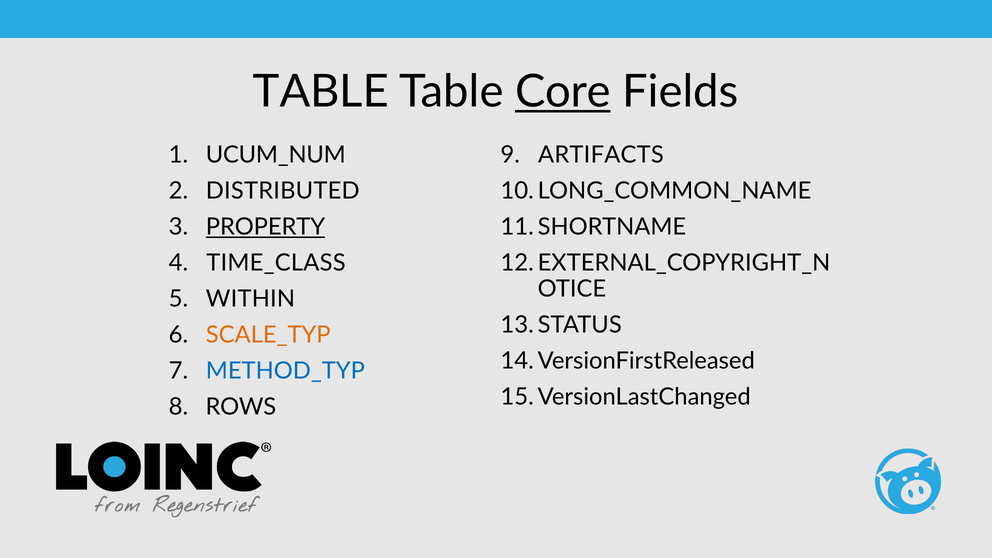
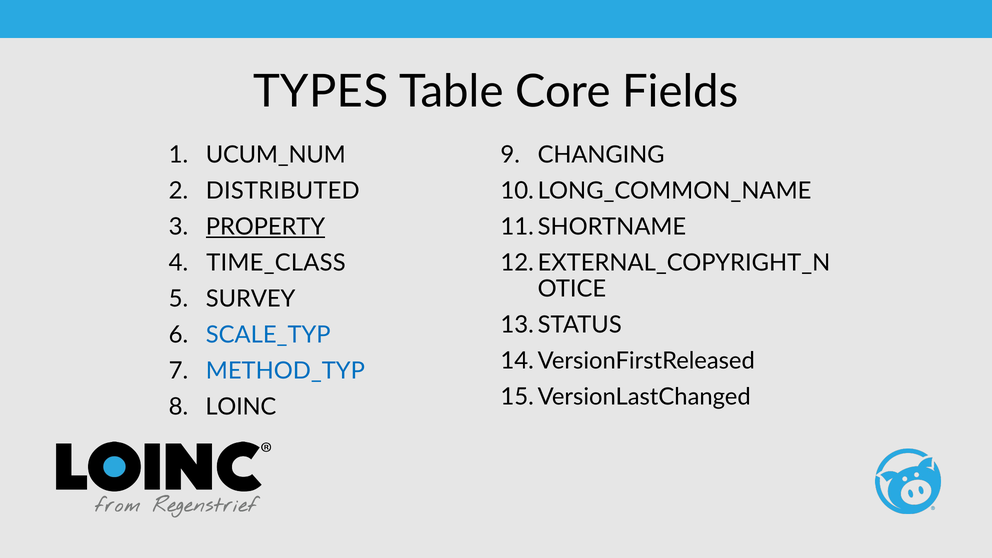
TABLE at (321, 92): TABLE -> TYPES
Core underline: present -> none
ARTIFACTS: ARTIFACTS -> CHANGING
WITHIN: WITHIN -> SURVEY
SCALE_TYP colour: orange -> blue
ROWS: ROWS -> LOINC
